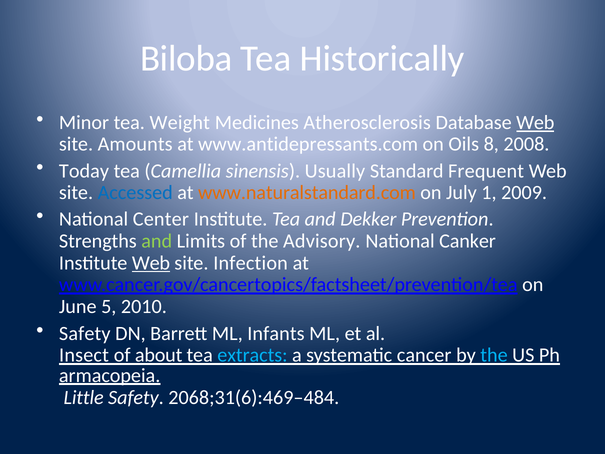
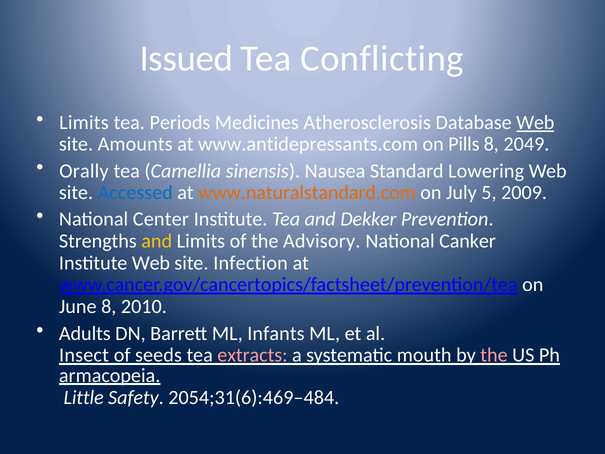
Biloba: Biloba -> Issued
Historically: Historically -> Conflicting
Minor at (84, 122): Minor -> Limits
Weight: Weight -> Periods
Oils: Oils -> Pills
2008: 2008 -> 2049
Today: Today -> Orally
Usually: Usually -> Nausea
Frequent: Frequent -> Lowering
1: 1 -> 5
and at (157, 241) colour: light green -> yellow
Web at (151, 263) underline: present -> none
June 5: 5 -> 8
Safety at (85, 333): Safety -> Adults
about: about -> seeds
extracts colour: light blue -> pink
cancer: cancer -> mouth
the at (494, 355) colour: light blue -> pink
2068;31(6):469–484: 2068;31(6):469–484 -> 2054;31(6):469–484
